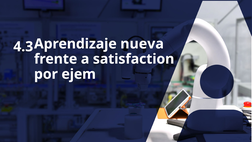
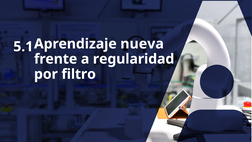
4.3: 4.3 -> 5.1
satisfaction: satisfaction -> regularidad
ejem: ejem -> filtro
